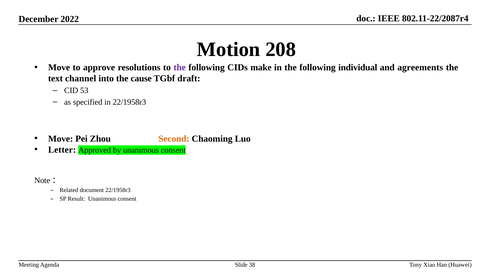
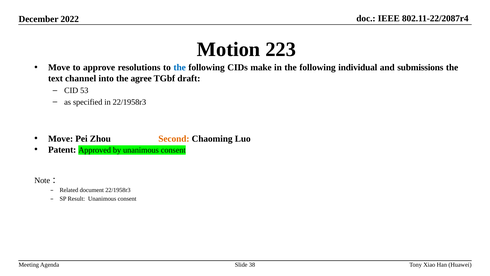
208: 208 -> 223
the at (180, 67) colour: purple -> blue
agreements: agreements -> submissions
cause: cause -> agree
Letter: Letter -> Patent
